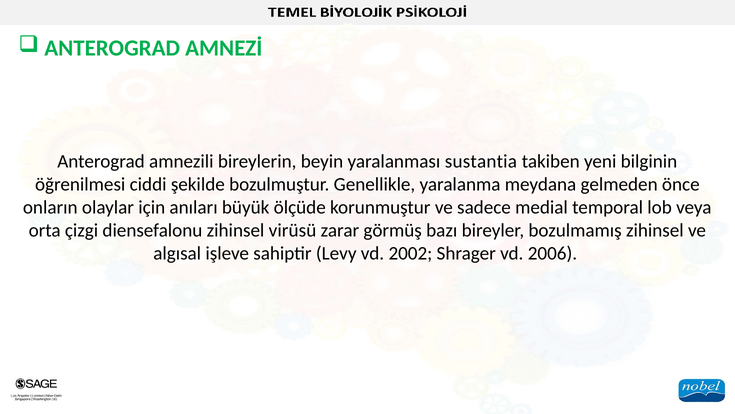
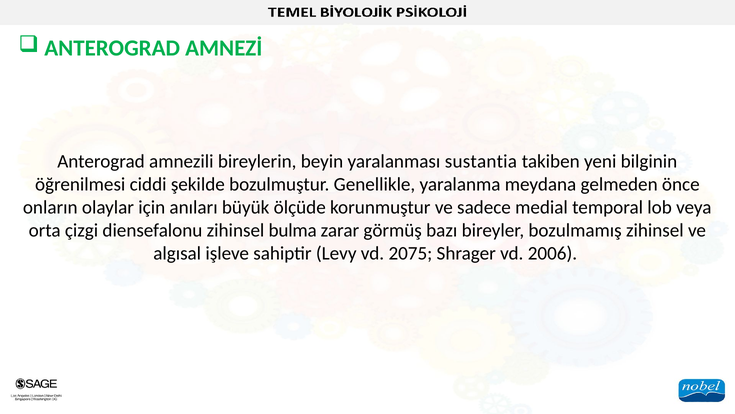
virüsü: virüsü -> bulma
2002: 2002 -> 2075
